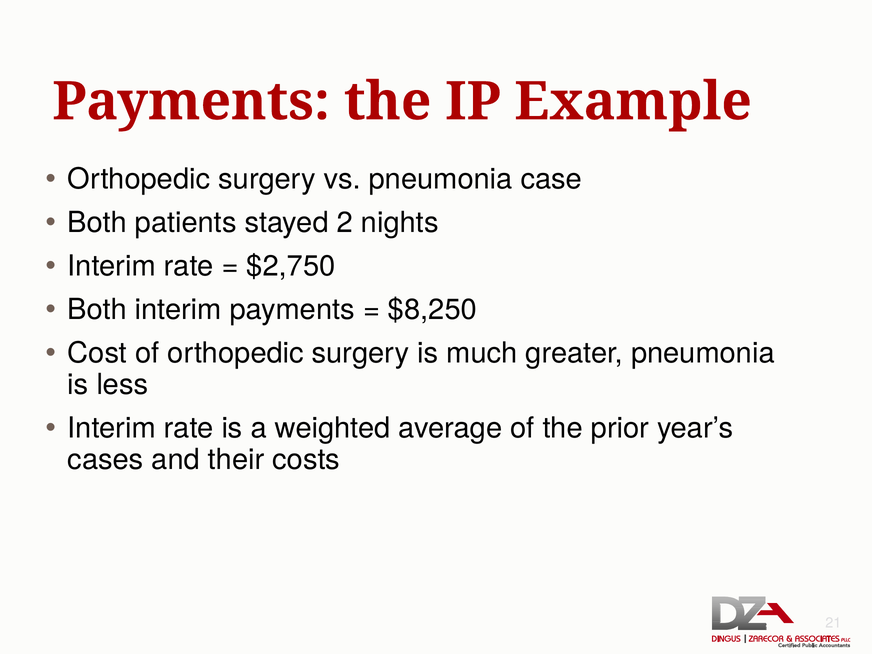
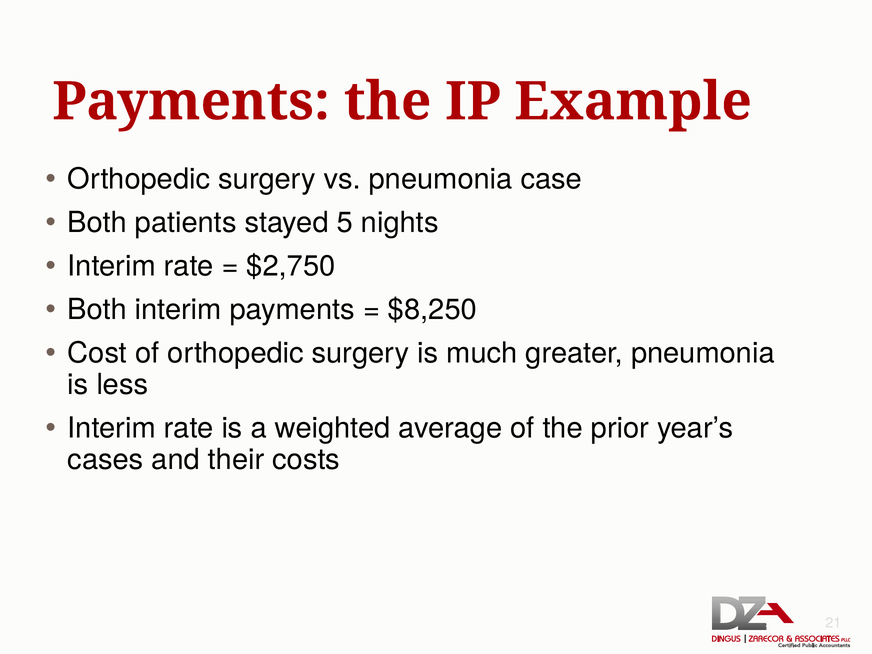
2: 2 -> 5
